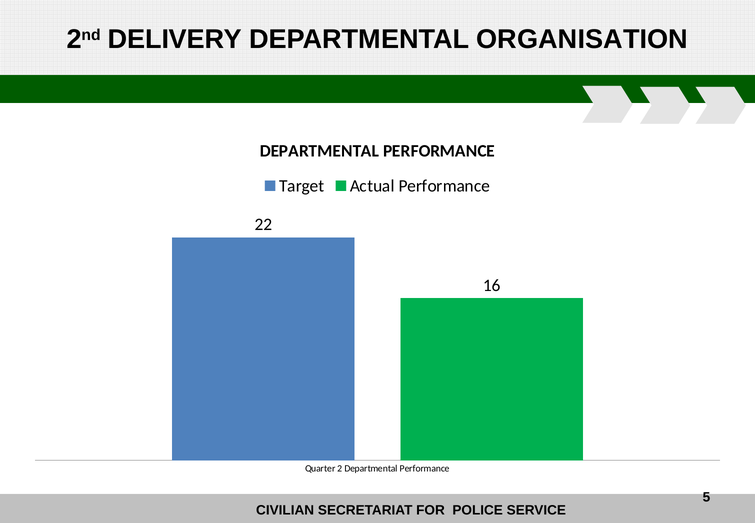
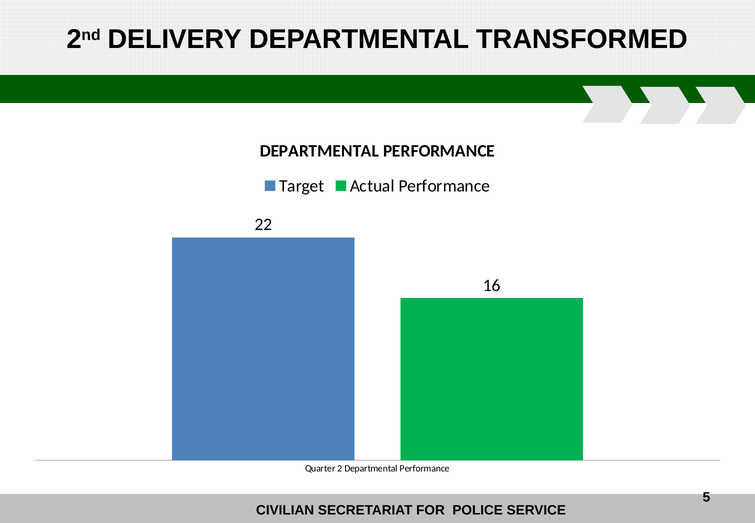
ORGANISATION: ORGANISATION -> TRANSFORMED
